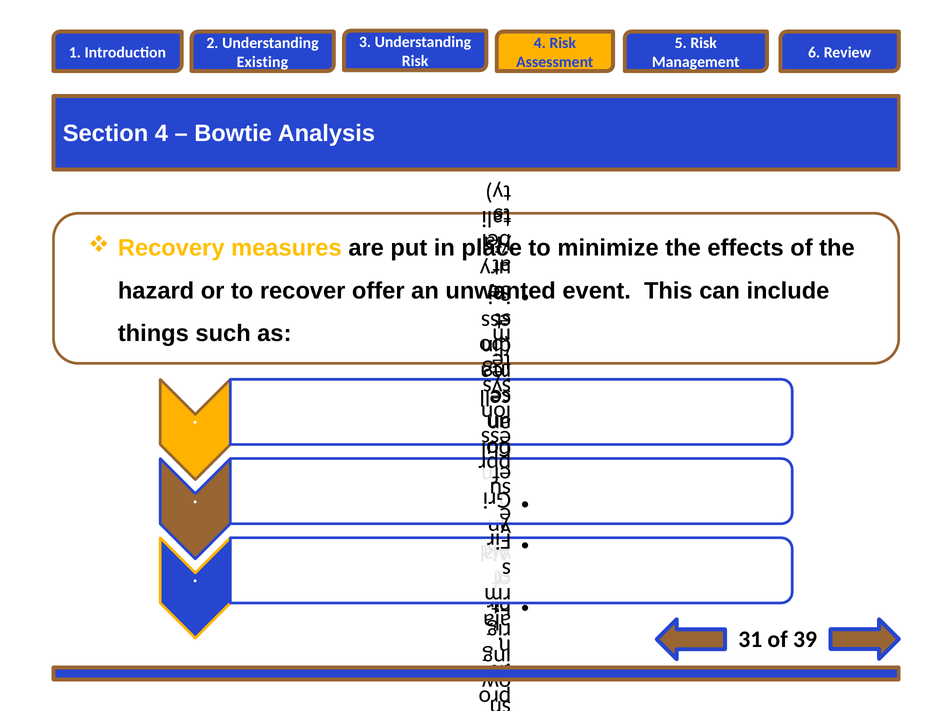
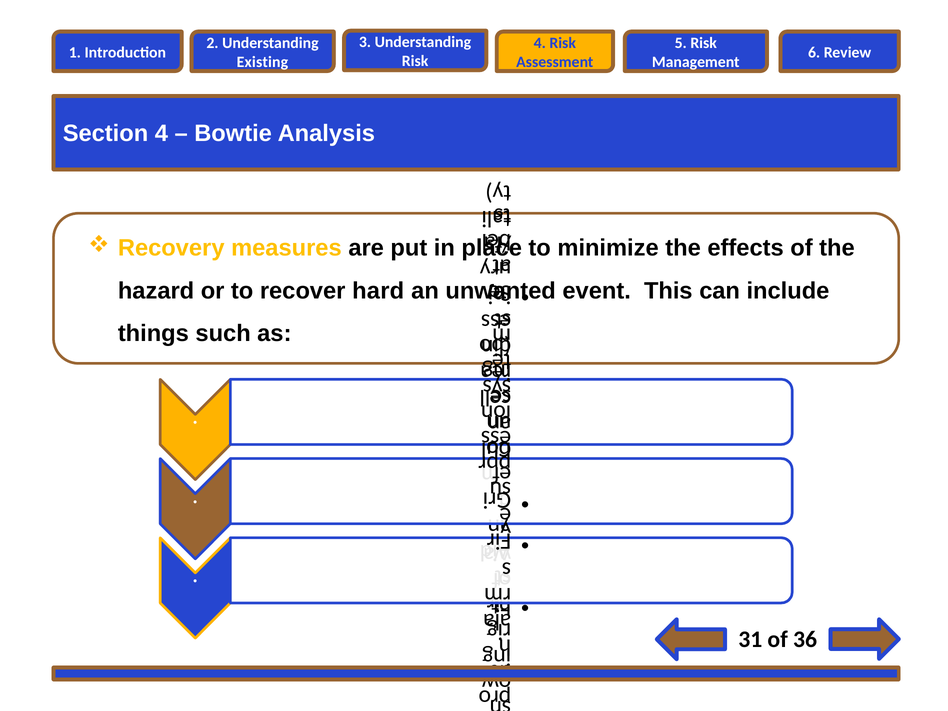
offer: offer -> hard
39: 39 -> 36
